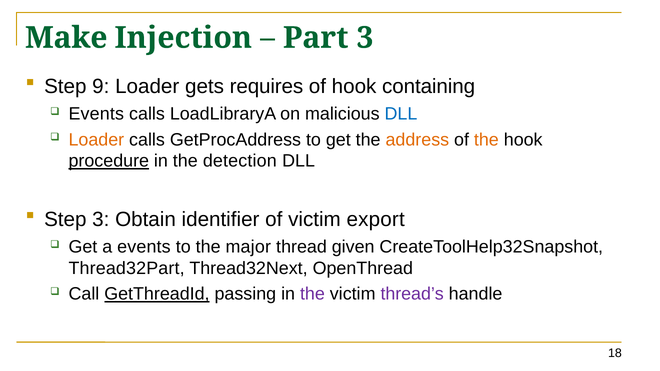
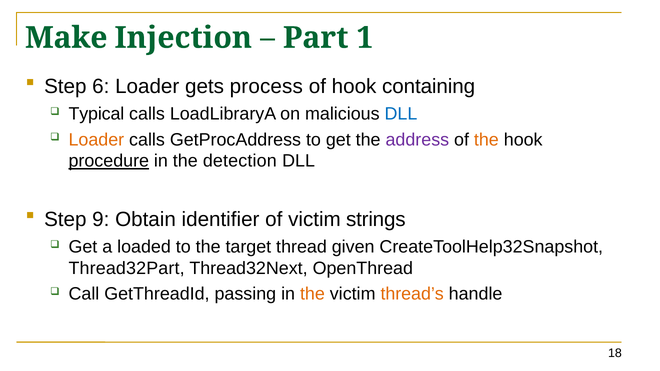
Part 3: 3 -> 1
9: 9 -> 6
requires: requires -> process
Events at (96, 114): Events -> Typical
address colour: orange -> purple
Step 3: 3 -> 9
export: export -> strings
a events: events -> loaded
major: major -> target
GetThreadId underline: present -> none
the at (312, 294) colour: purple -> orange
thread’s colour: purple -> orange
